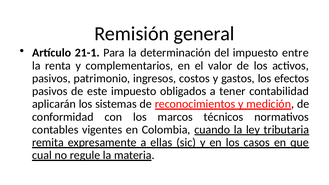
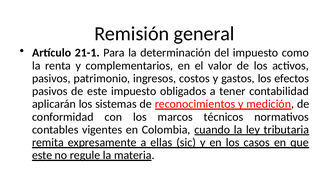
entre: entre -> como
cual at (42, 155): cual -> este
